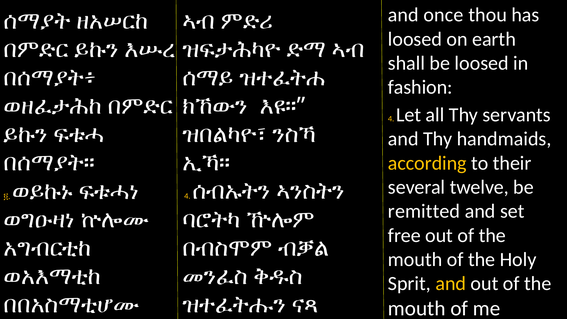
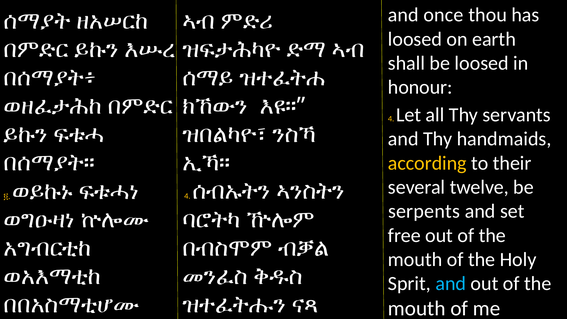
fashion: fashion -> honour
remitted: remitted -> serpents
and at (451, 284) colour: yellow -> light blue
